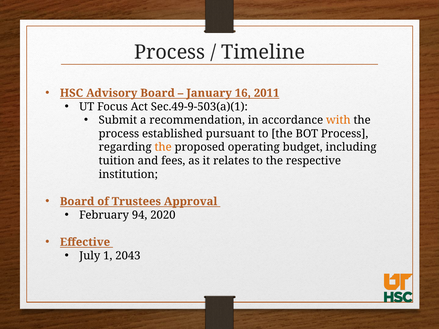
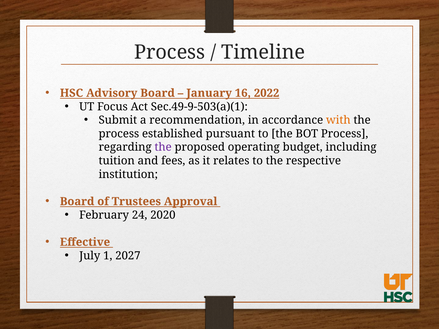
2011: 2011 -> 2022
the at (163, 147) colour: orange -> purple
94: 94 -> 24
2043: 2043 -> 2027
